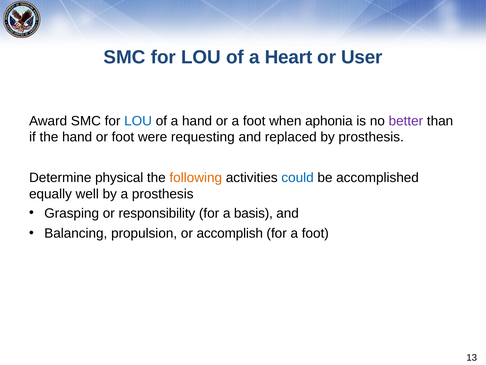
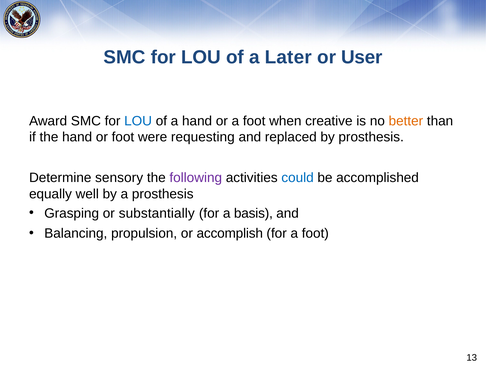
Heart: Heart -> Later
aphonia: aphonia -> creative
better colour: purple -> orange
physical: physical -> sensory
following colour: orange -> purple
responsibility: responsibility -> substantially
